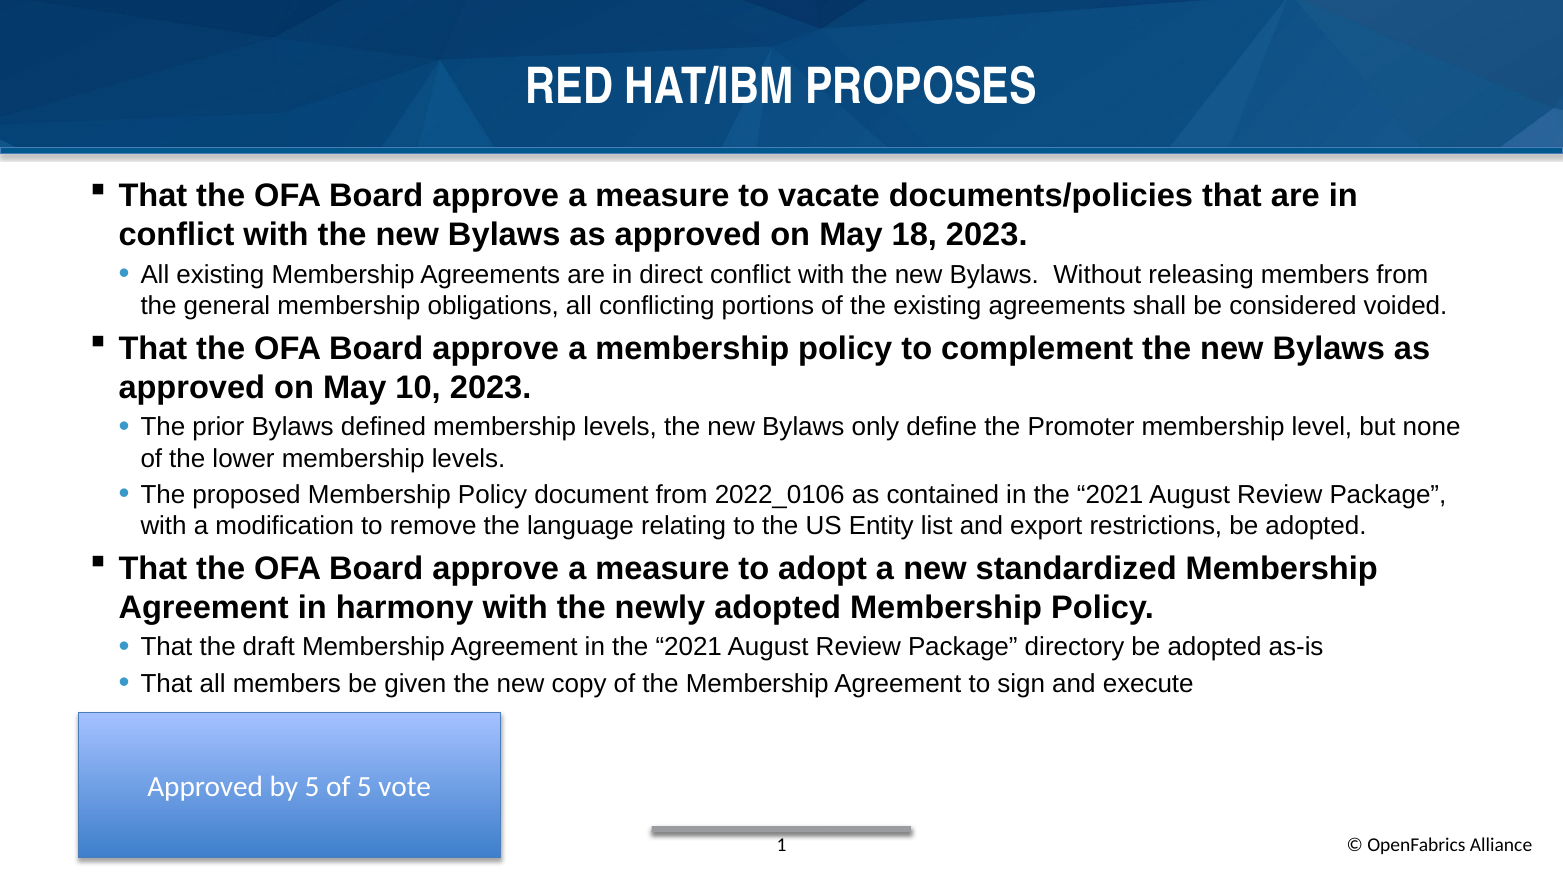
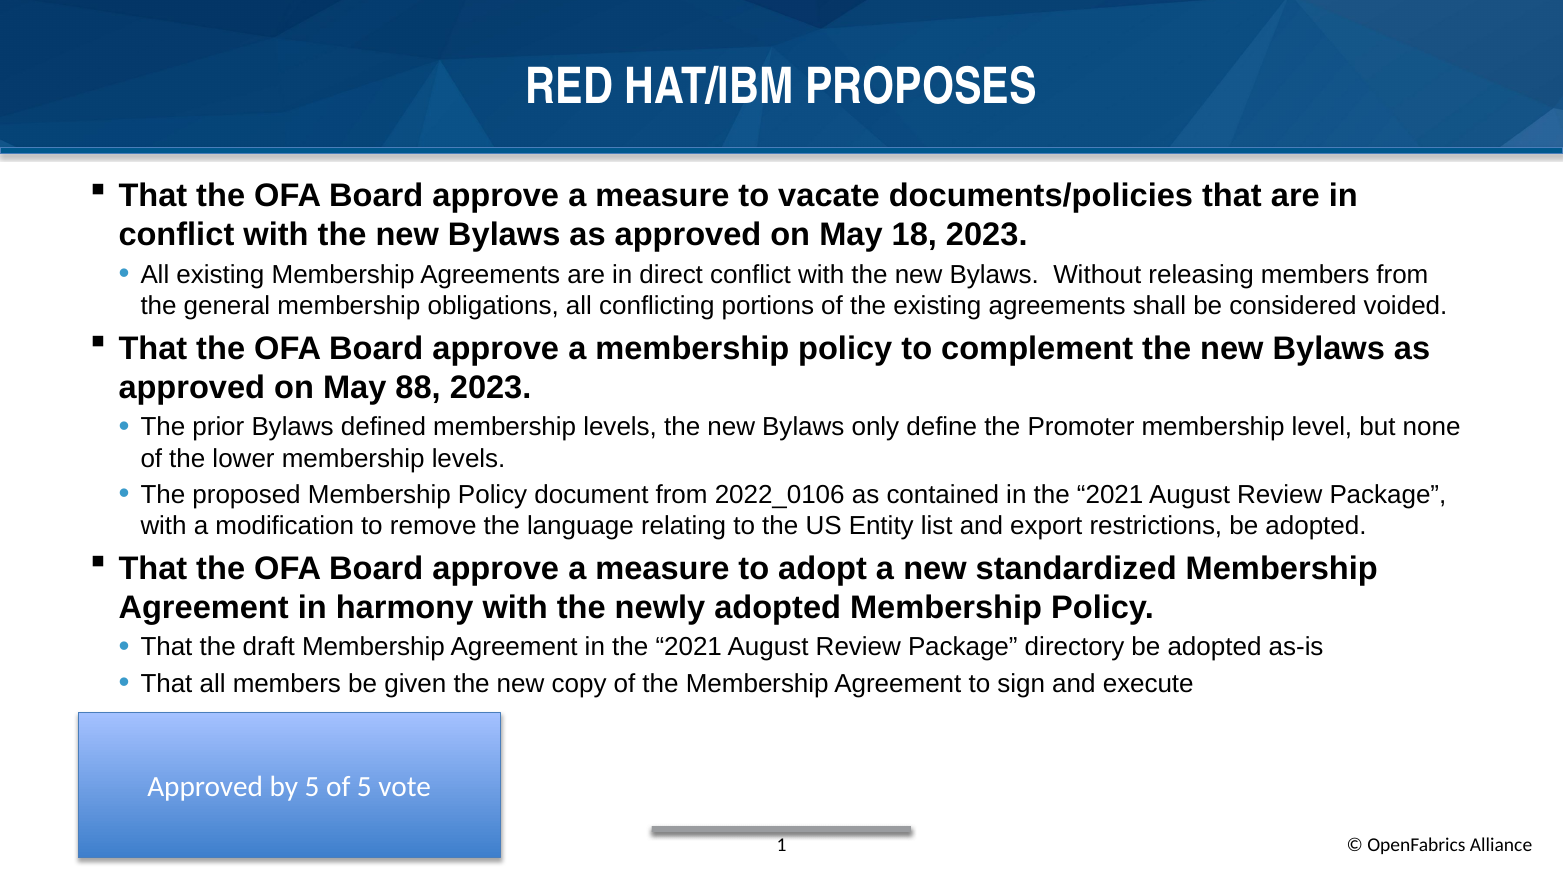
10: 10 -> 88
